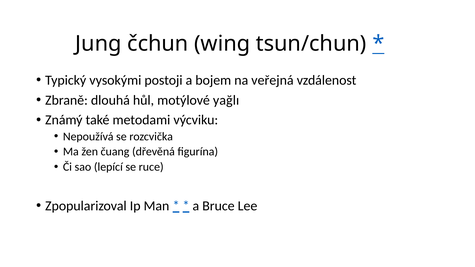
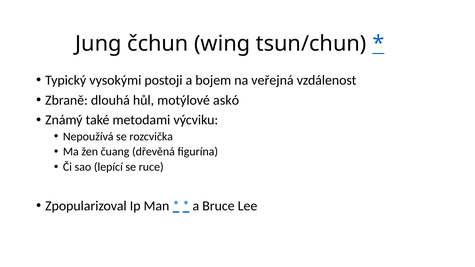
yağlı: yağlı -> askó
